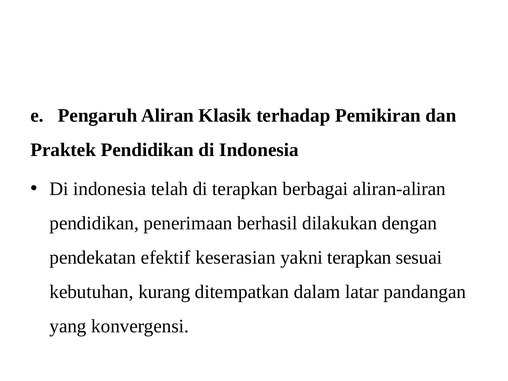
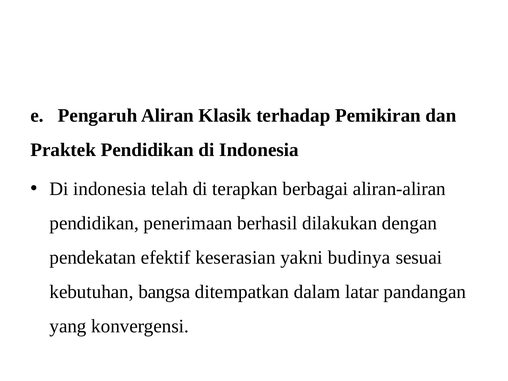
yakni terapkan: terapkan -> budinya
kurang: kurang -> bangsa
